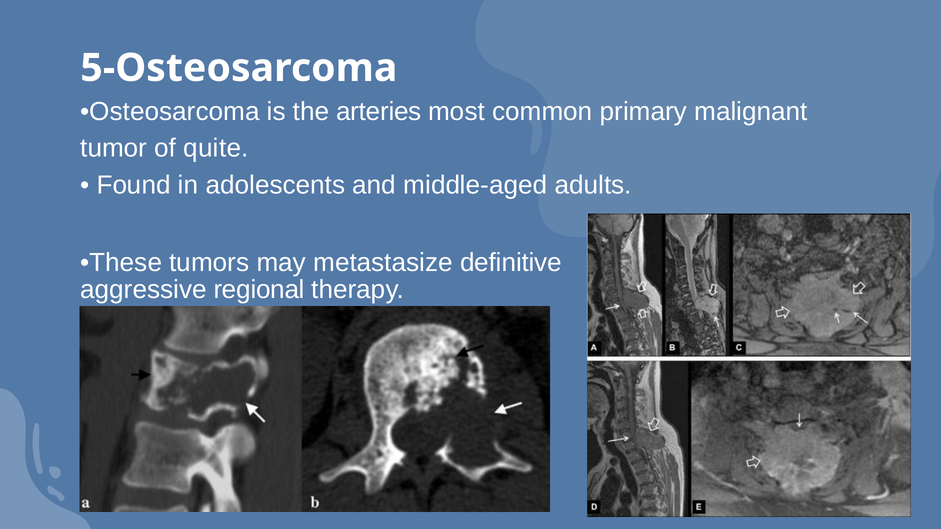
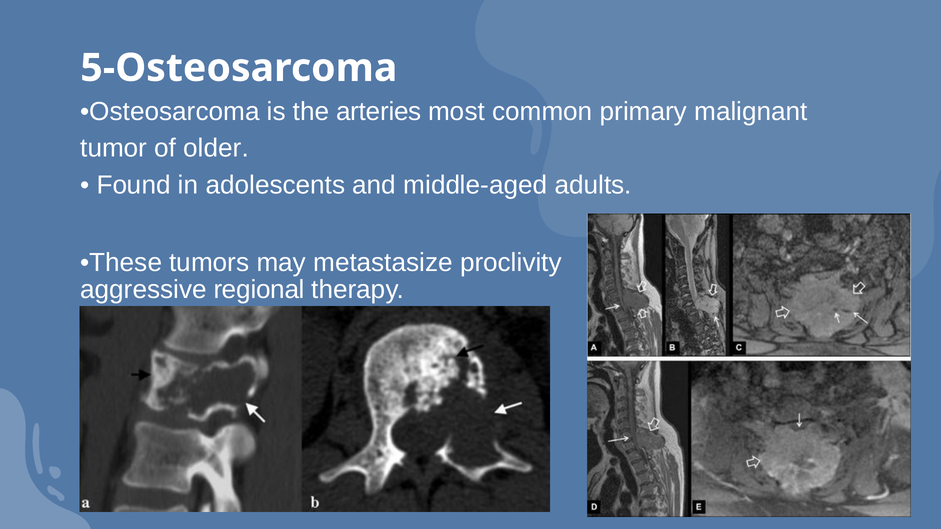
quite: quite -> older
definitive: definitive -> proclivity
